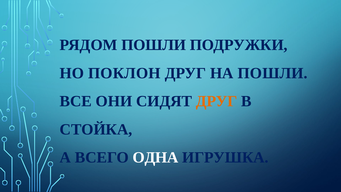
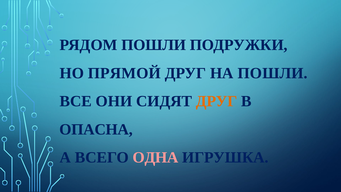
ПОКЛОН: ПОКЛОН -> ПРЯМОЙ
СТОЙКА: СТОЙКА -> ОПАСНА
ОДНА colour: white -> pink
